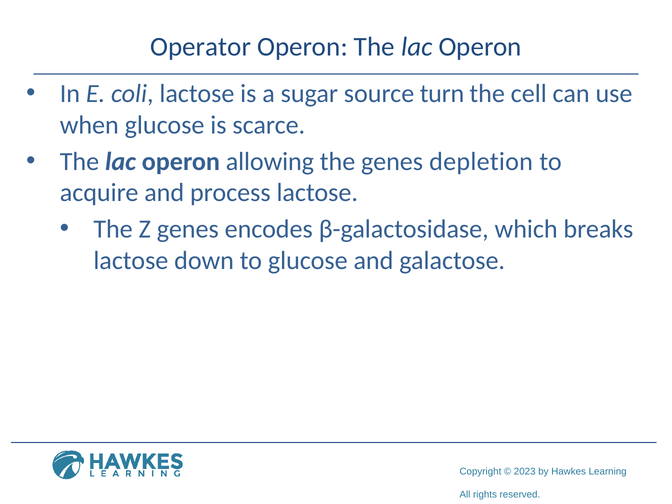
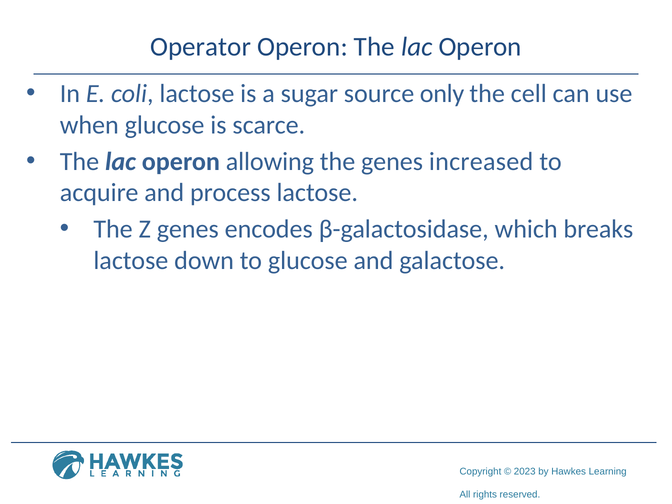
turn: turn -> only
depletion: depletion -> increased
